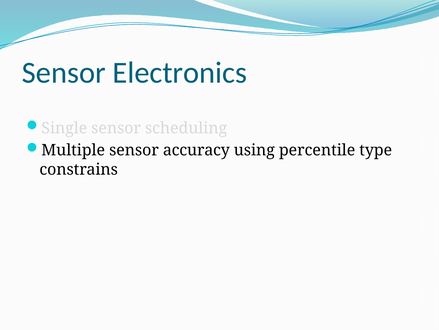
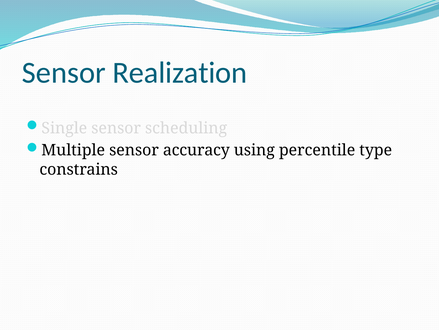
Electronics: Electronics -> Realization
